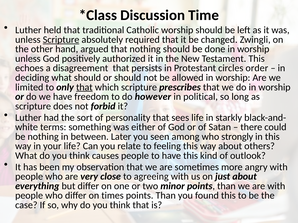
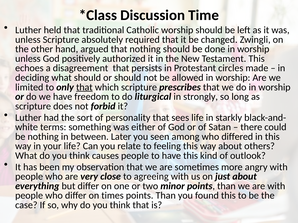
Scripture at (61, 40) underline: present -> none
order: order -> made
however: however -> liturgical
political: political -> strongly
strongly: strongly -> differed
